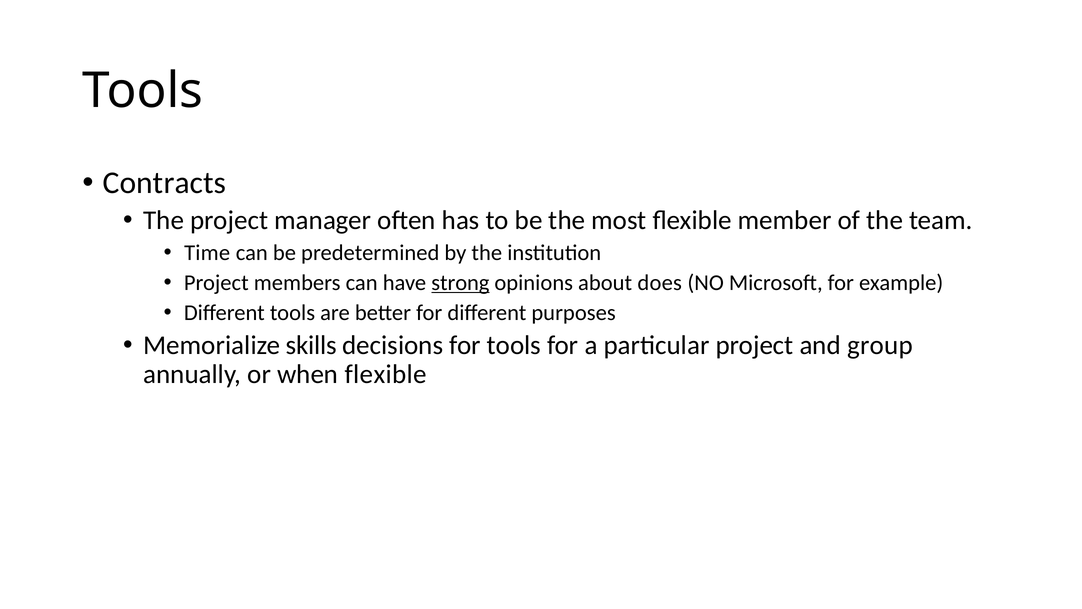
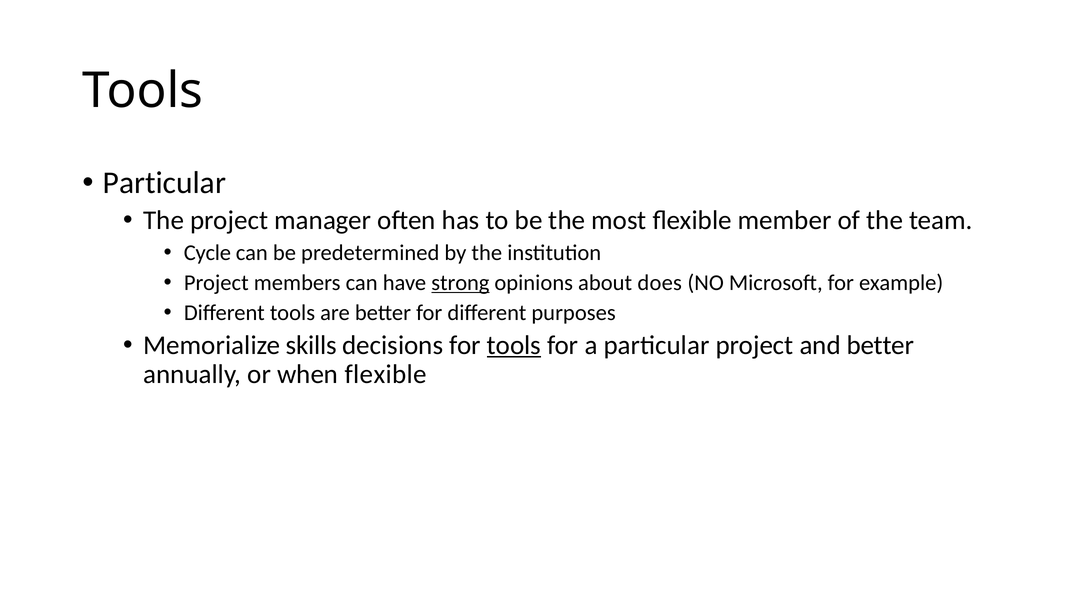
Contracts at (164, 183): Contracts -> Particular
Time: Time -> Cycle
tools at (514, 345) underline: none -> present
and group: group -> better
